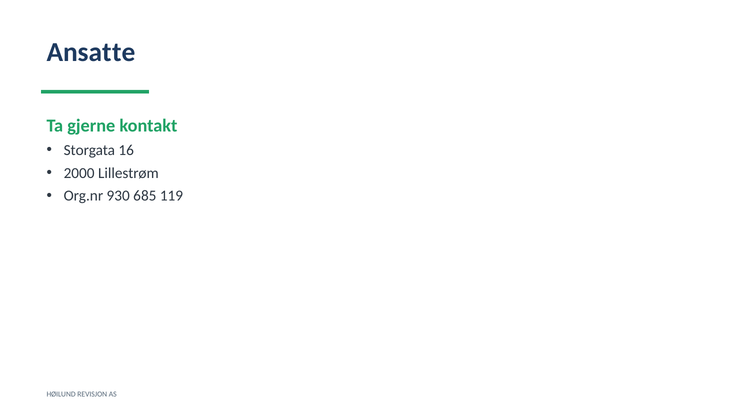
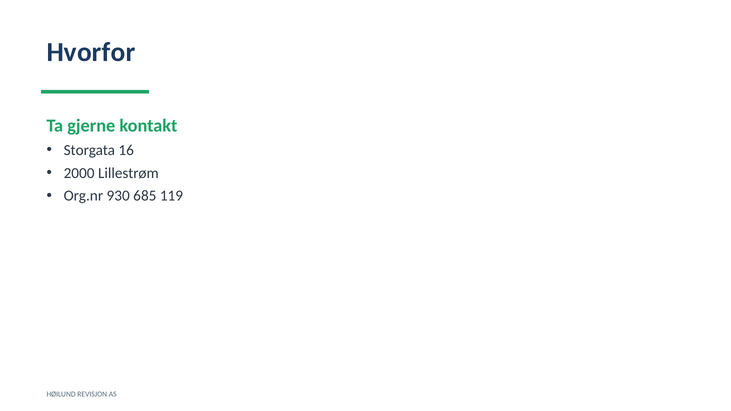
Ansatte: Ansatte -> Hvorfor
